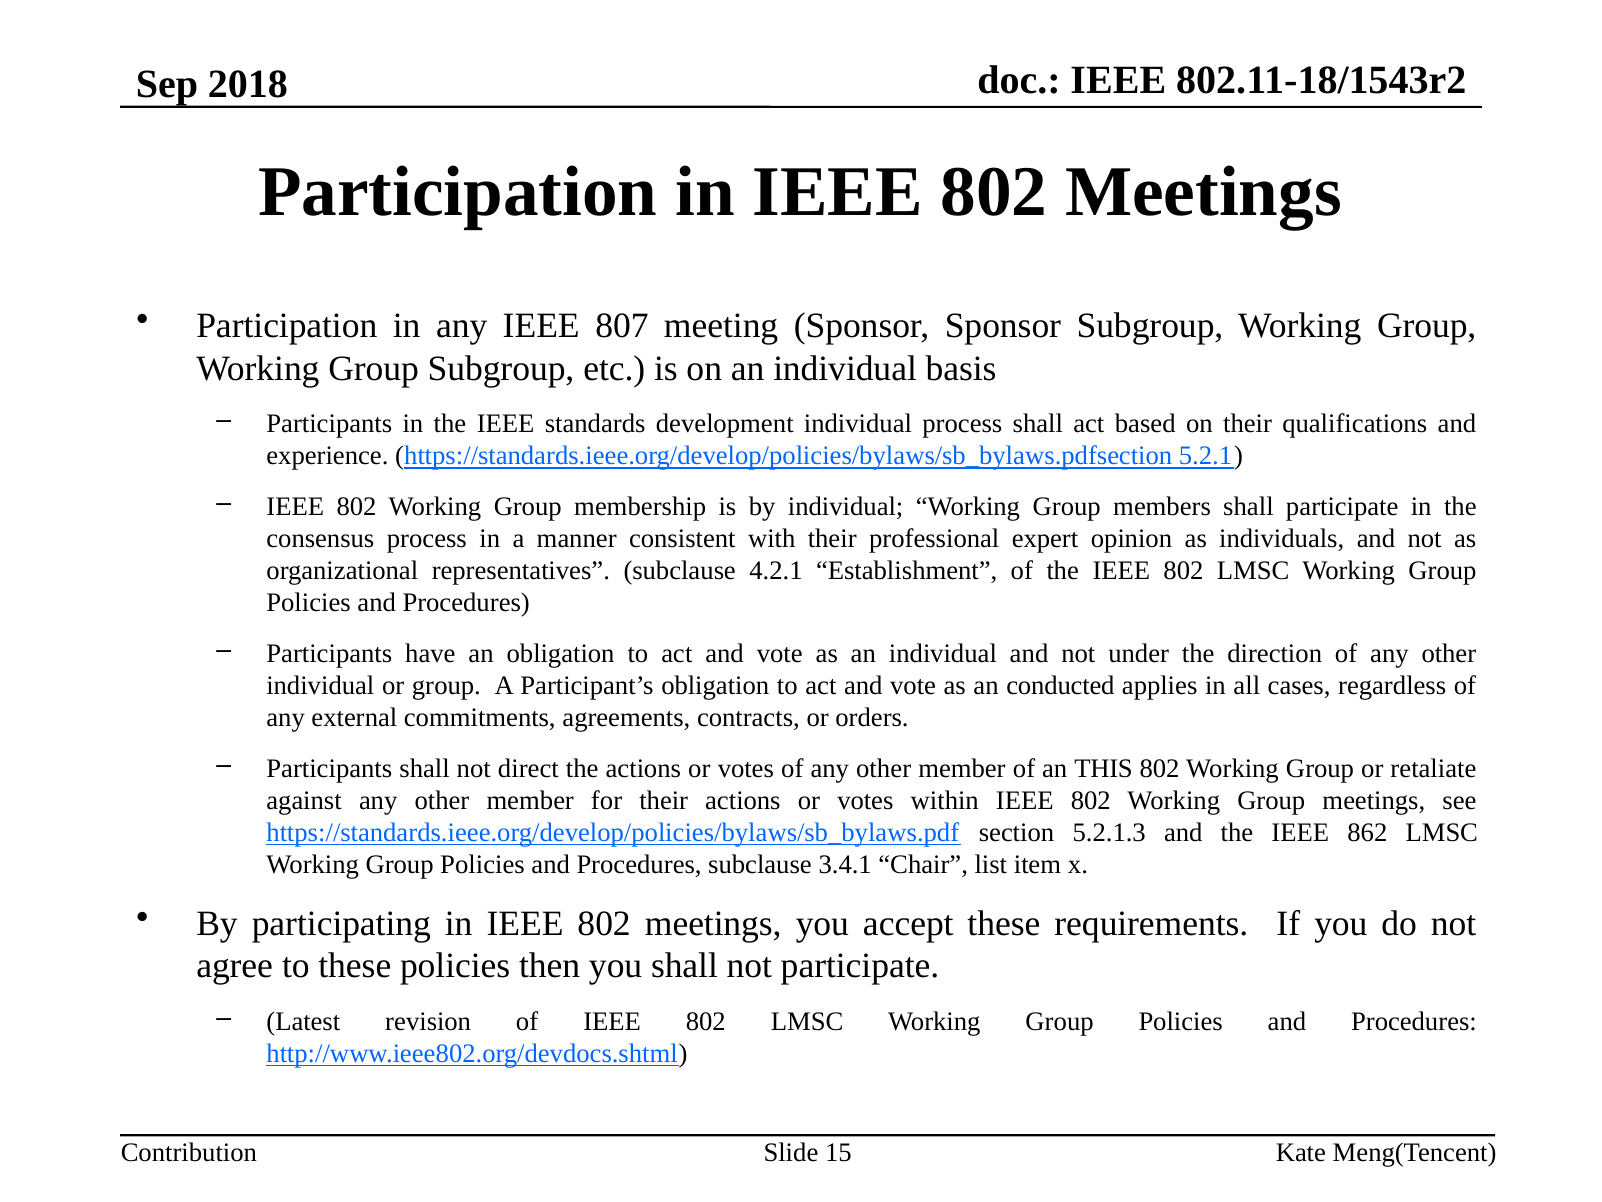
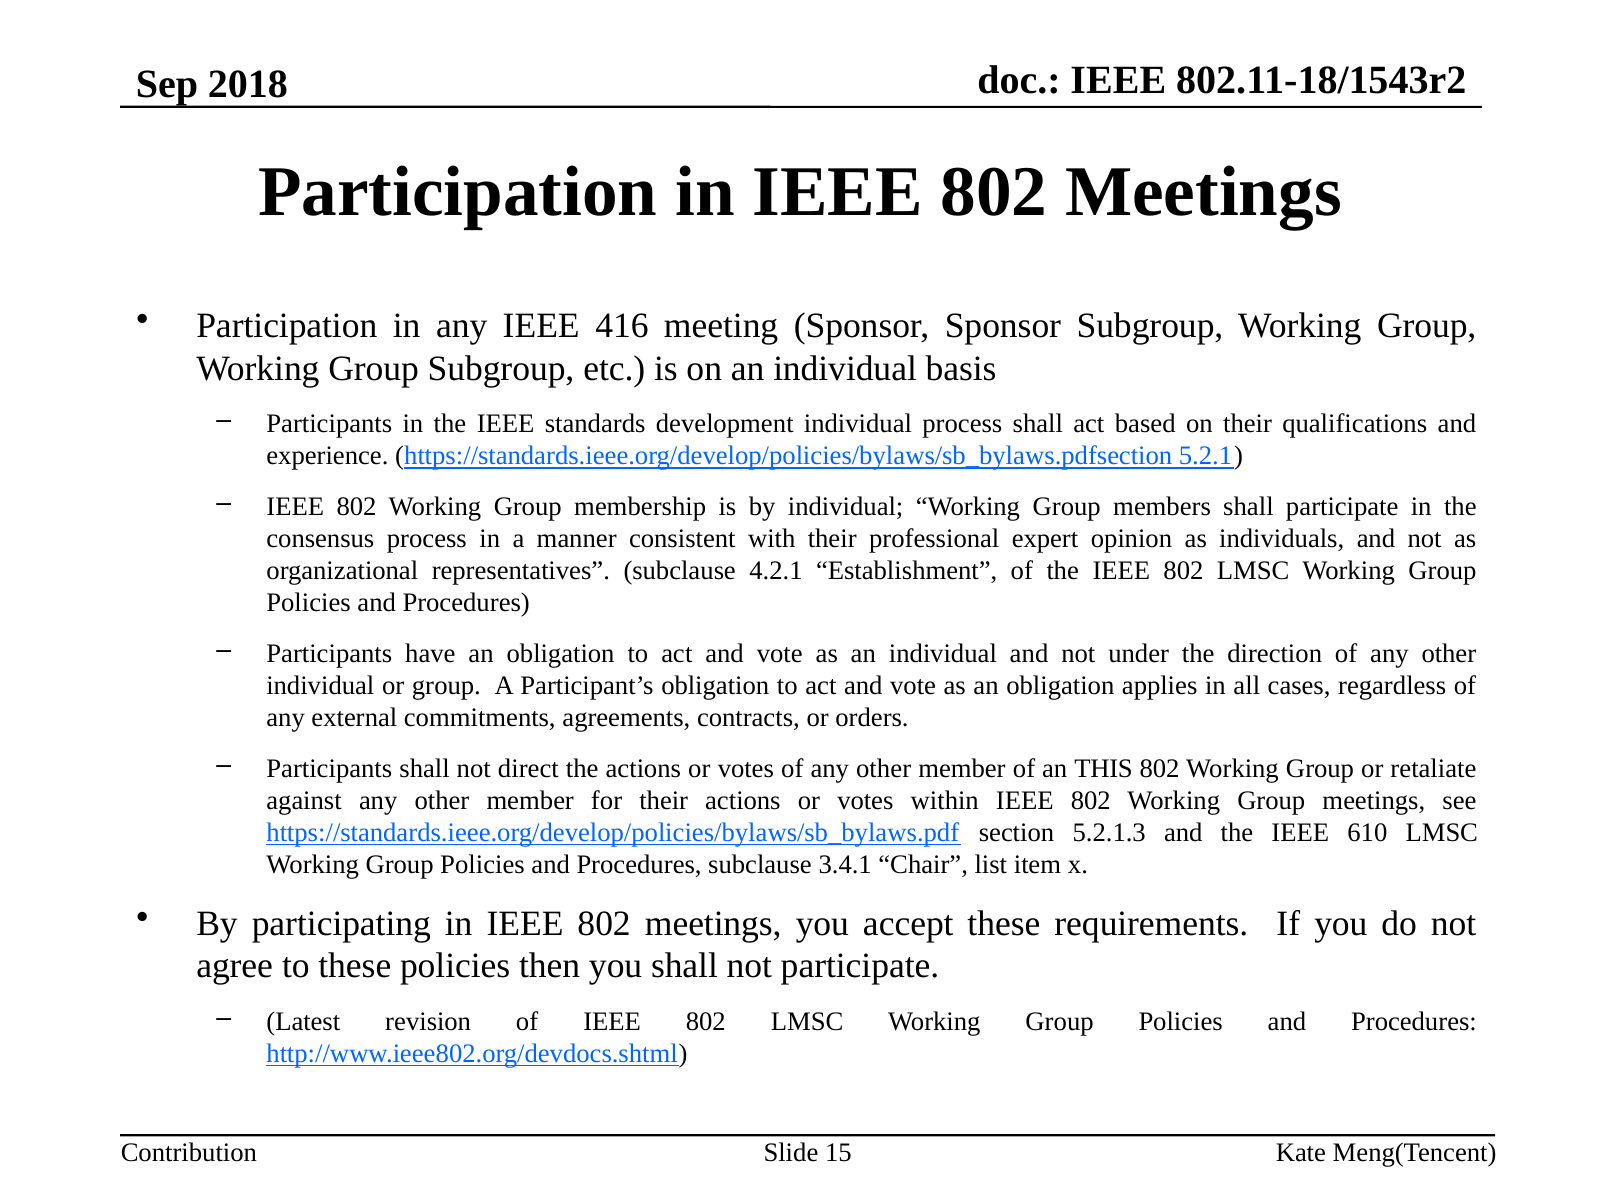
807: 807 -> 416
as an conducted: conducted -> obligation
862: 862 -> 610
